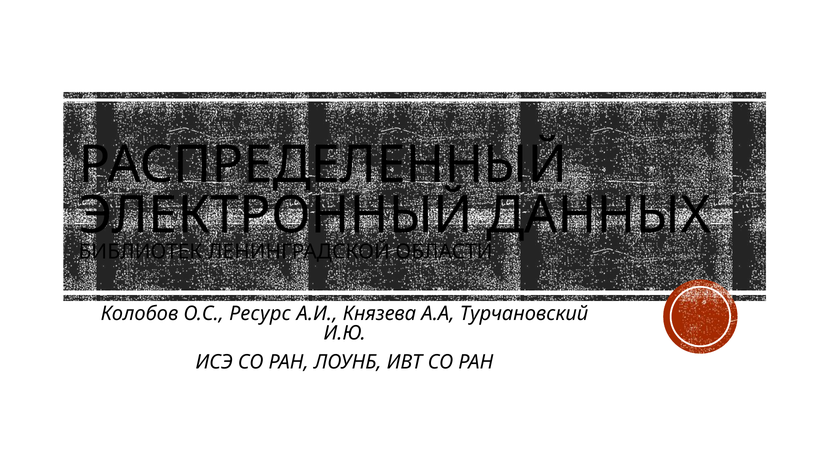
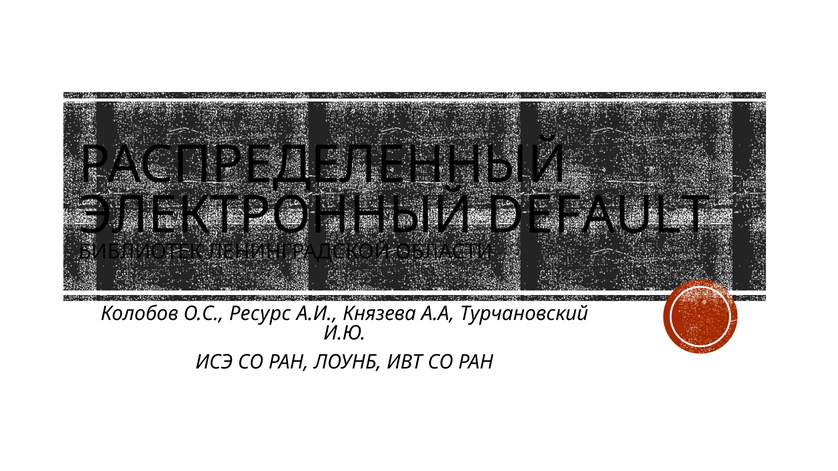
ДАННЫХ: ДАННЫХ -> DEFAULT
